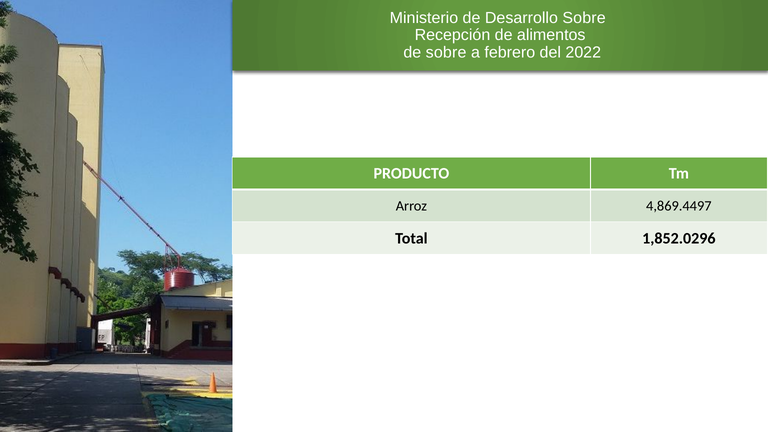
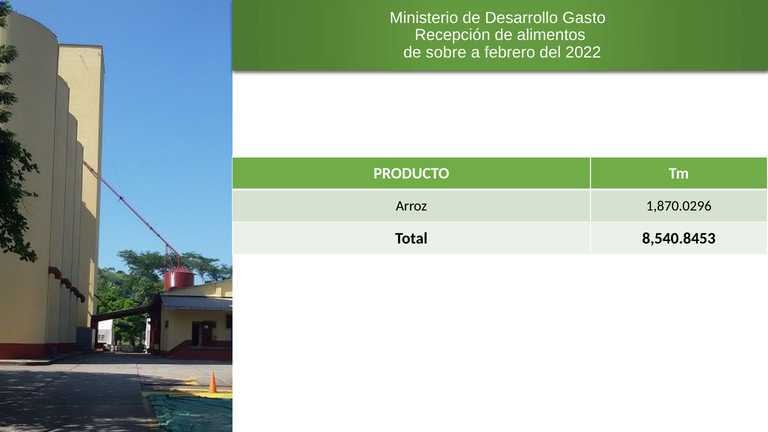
Desarrollo Sobre: Sobre -> Gasto
4,869.4497: 4,869.4497 -> 1,870.0296
1,852.0296: 1,852.0296 -> 8,540.8453
